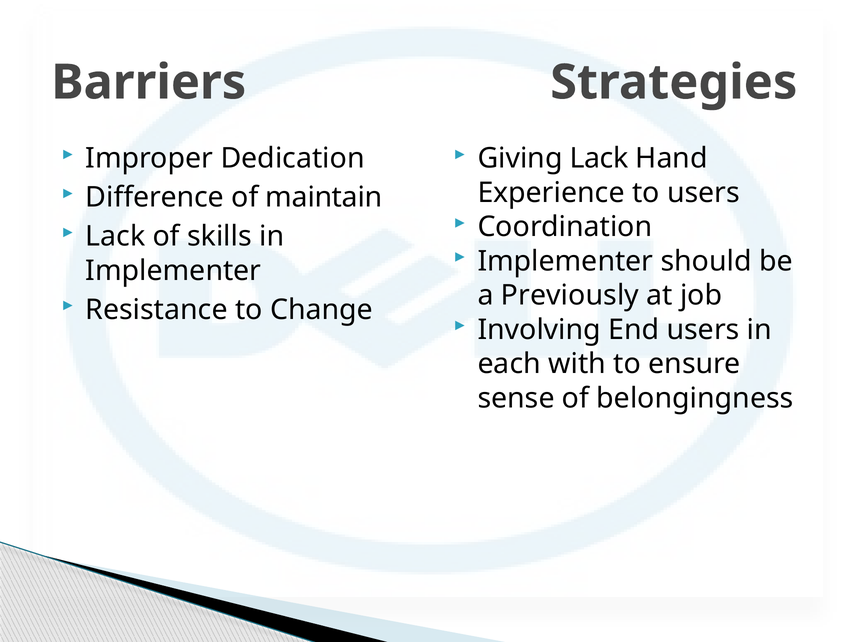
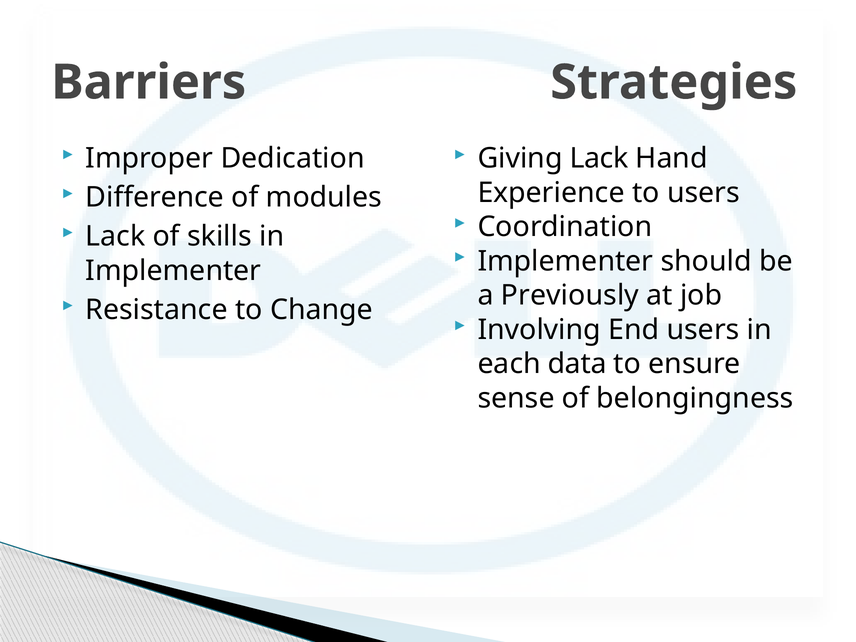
maintain: maintain -> modules
with: with -> data
